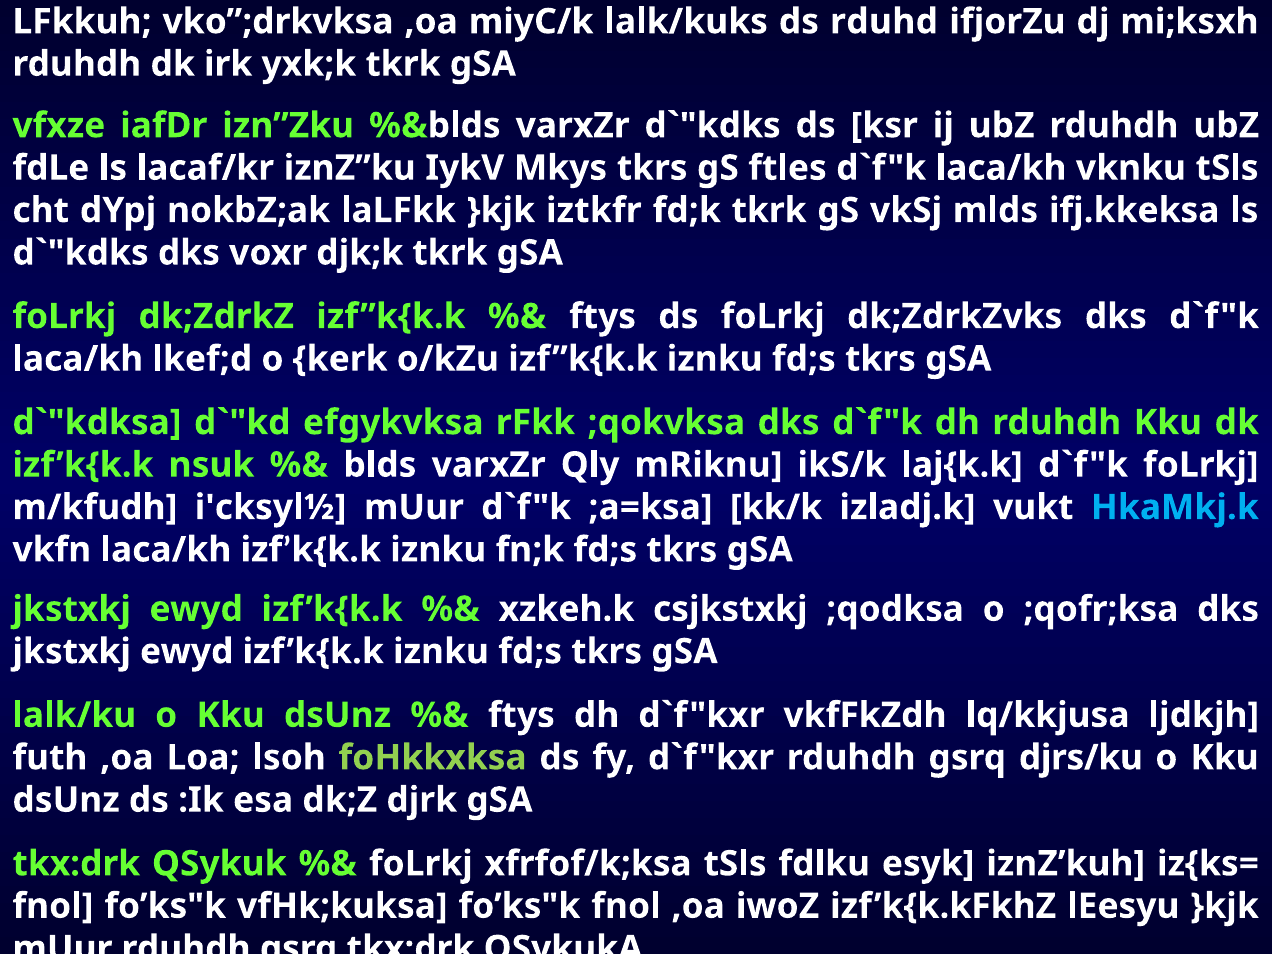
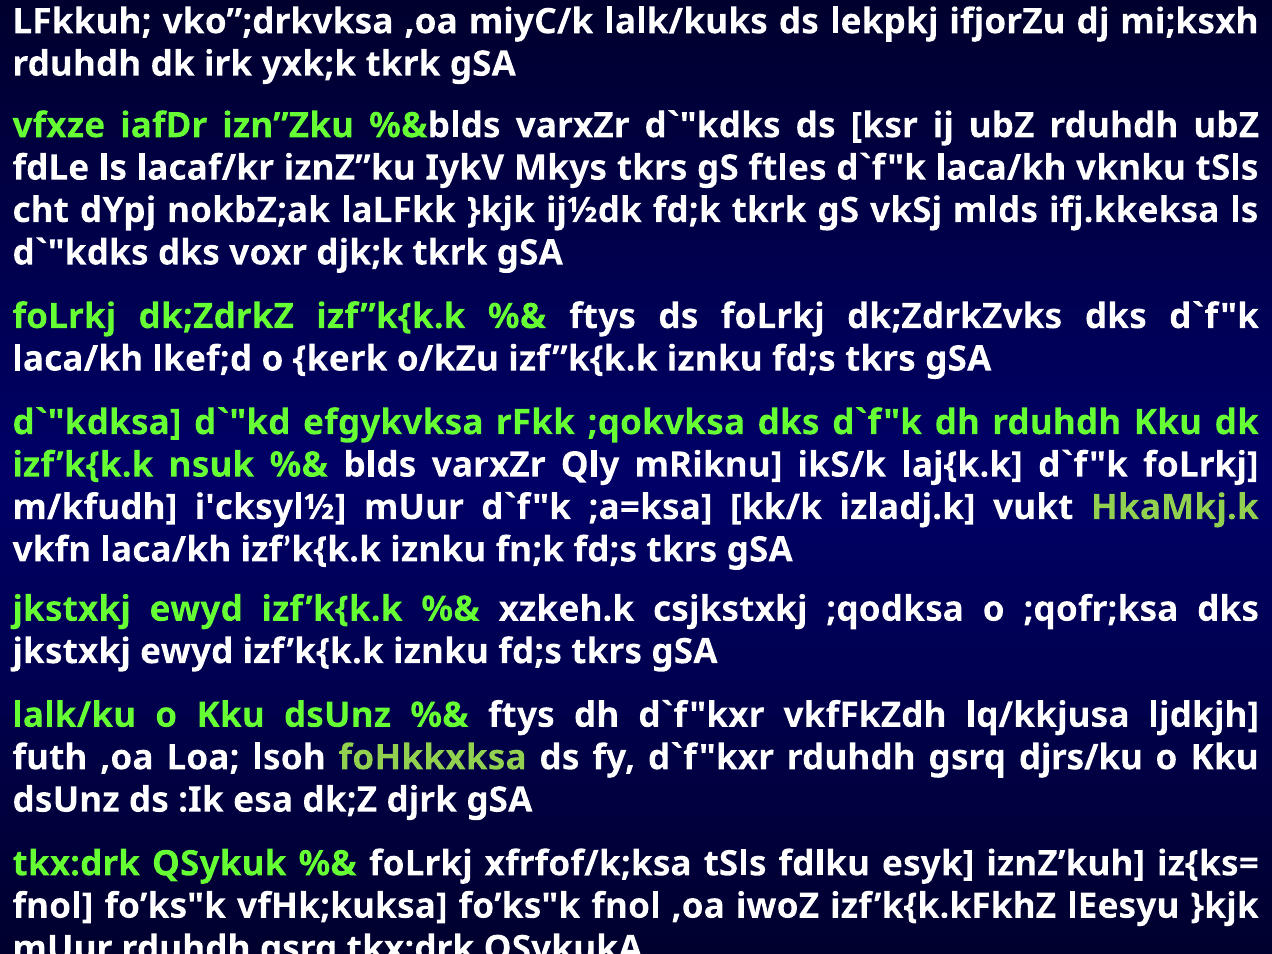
rduhd: rduhd -> lekpkj
iztkfr: iztkfr -> ij½dk
HkaMkj.k colour: light blue -> light green
